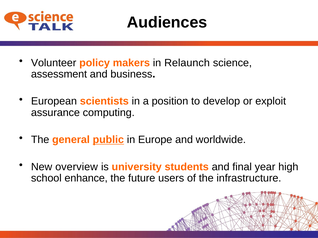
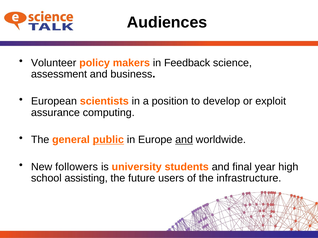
Relaunch: Relaunch -> Feedback
and at (184, 140) underline: none -> present
overview: overview -> followers
enhance: enhance -> assisting
